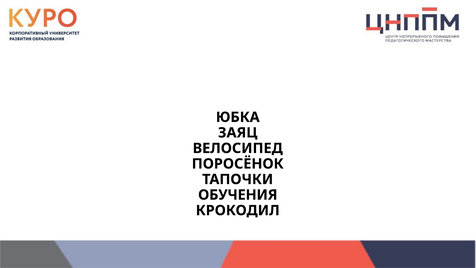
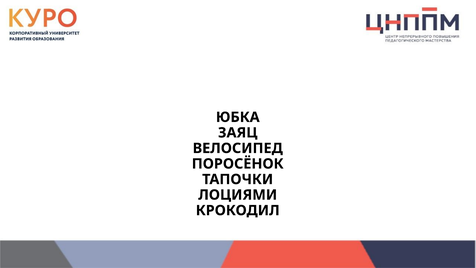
ОБУЧЕНИЯ: ОБУЧЕНИЯ -> ЛОЦИЯМИ
